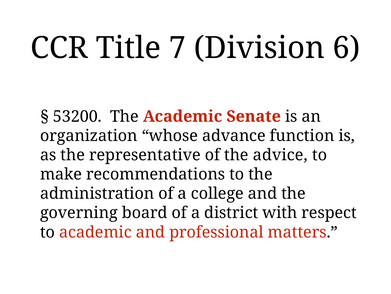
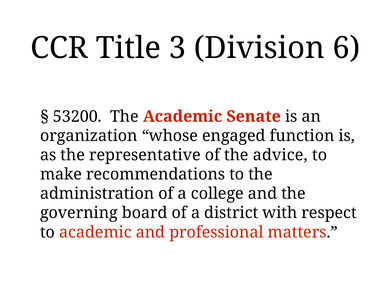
7: 7 -> 3
advance: advance -> engaged
